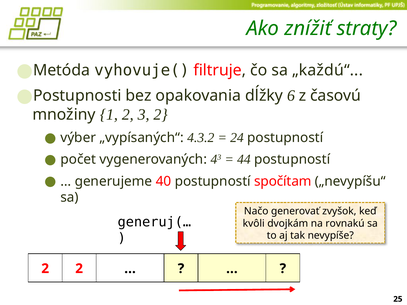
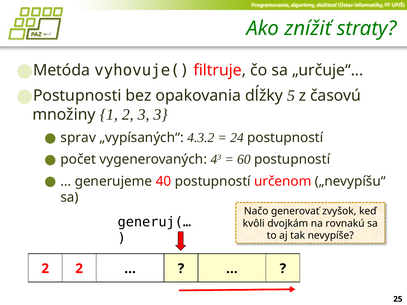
„každú“: „každú“ -> „určuje“
6: 6 -> 5
3 2: 2 -> 3
výber: výber -> sprav
44: 44 -> 60
spočítam: spočítam -> určenom
